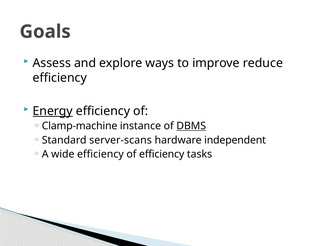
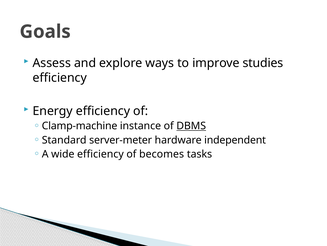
reduce: reduce -> studies
Energy underline: present -> none
server-scans: server-scans -> server-meter
of efficiency: efficiency -> becomes
